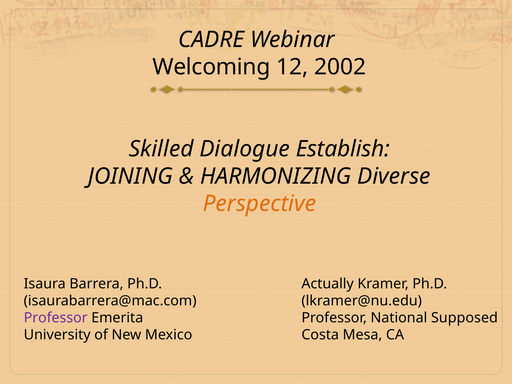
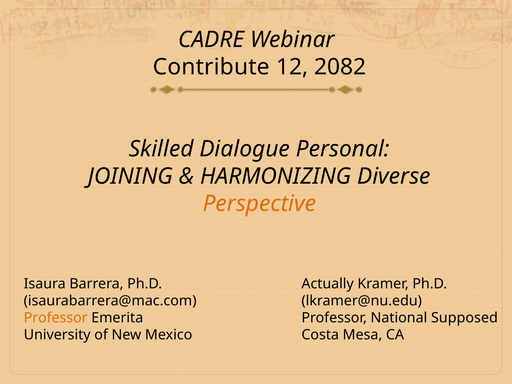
Welcoming: Welcoming -> Contribute
2002: 2002 -> 2082
Establish: Establish -> Personal
Professor at (56, 318) colour: purple -> orange
